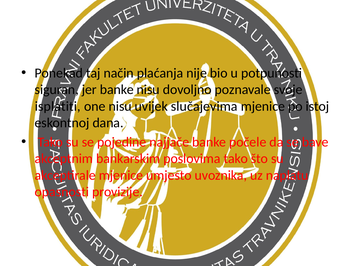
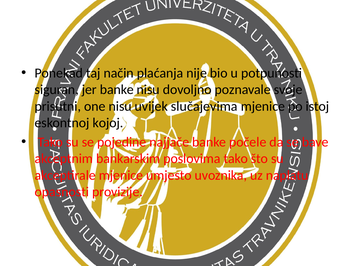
isplatiti: isplatiti -> prisutni
dana: dana -> kojoj
